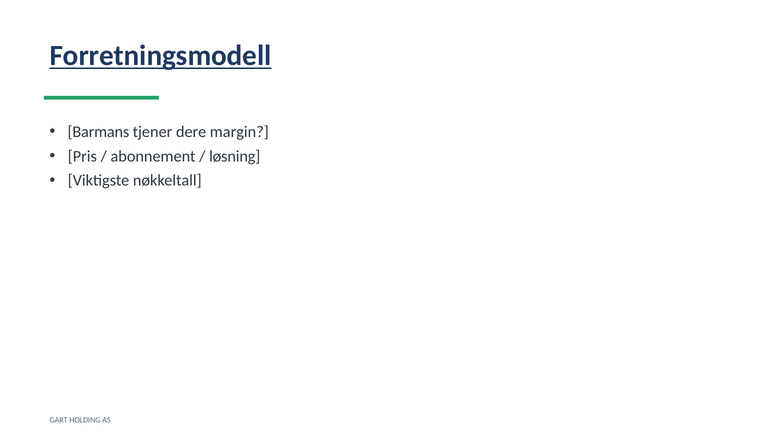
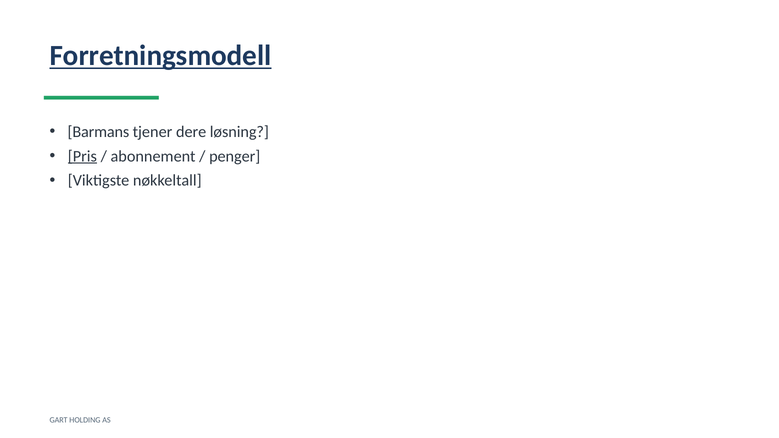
margin: margin -> løsning
Pris underline: none -> present
løsning: løsning -> penger
